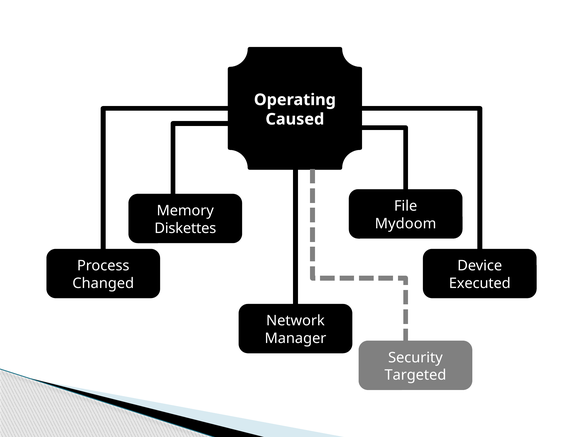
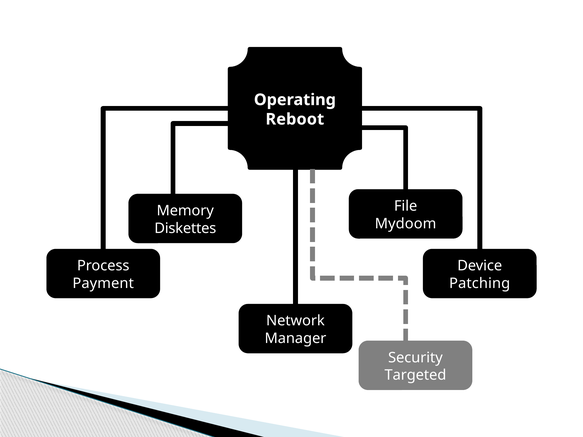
Caused: Caused -> Reboot
Changed: Changed -> Payment
Executed: Executed -> Patching
